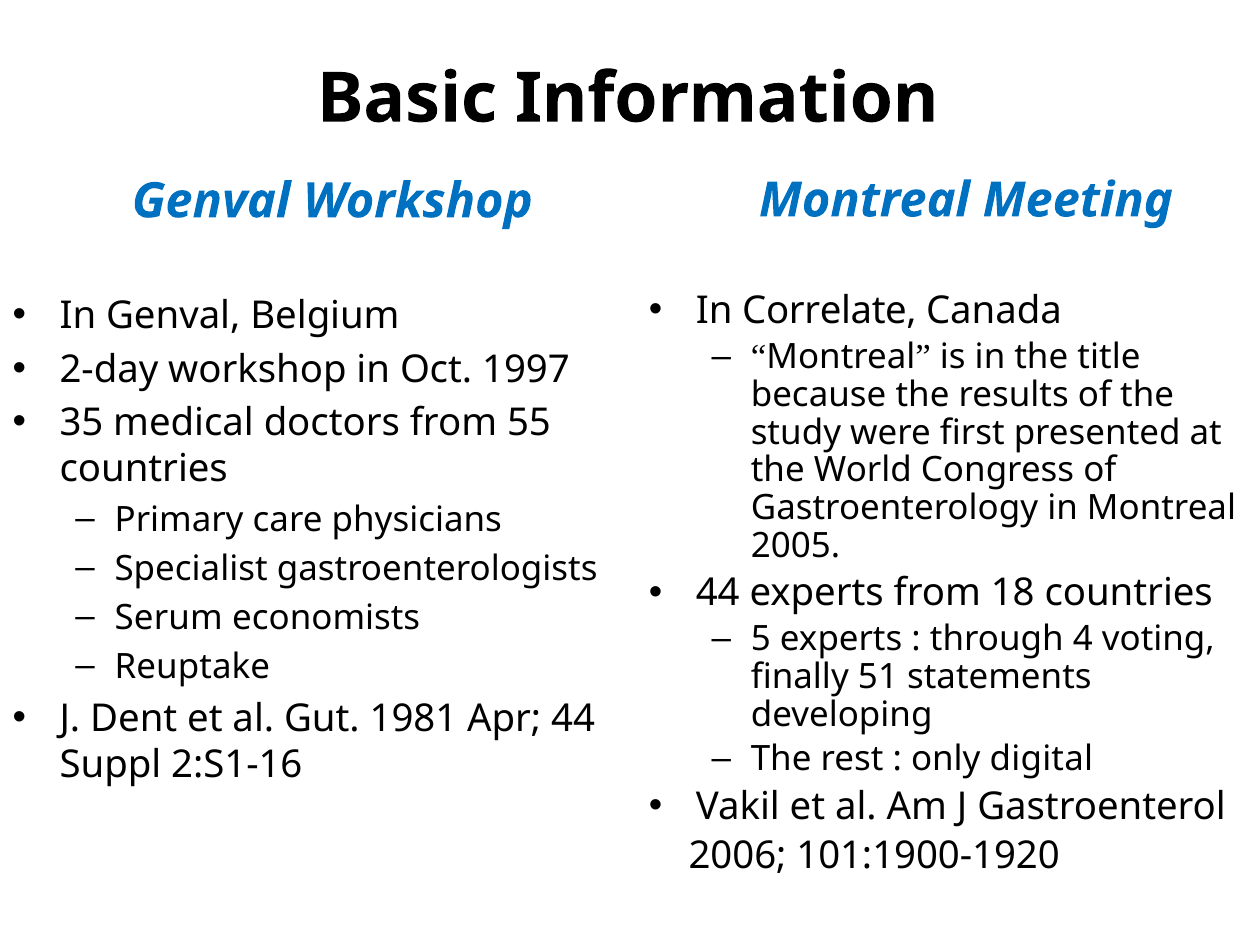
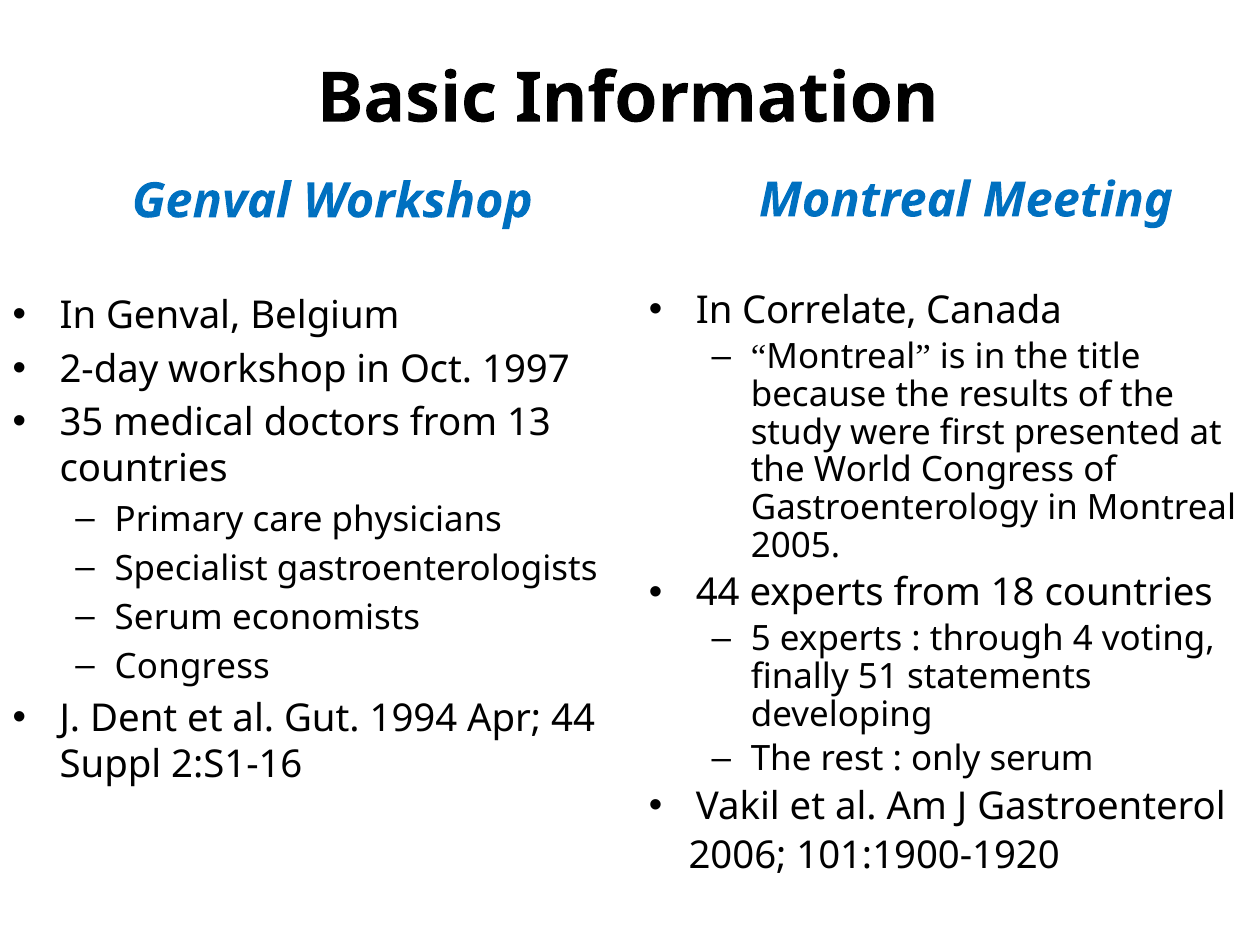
55: 55 -> 13
Reuptake at (192, 667): Reuptake -> Congress
1981: 1981 -> 1994
only digital: digital -> serum
